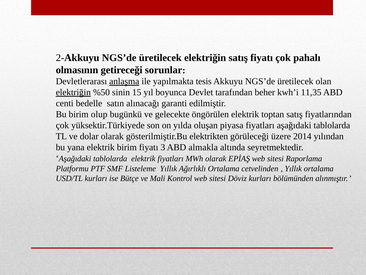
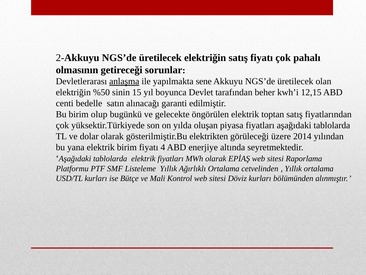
tesis: tesis -> sene
elektriğin at (73, 92) underline: present -> none
11,35: 11,35 -> 12,15
3: 3 -> 4
almakla: almakla -> enerjiye
